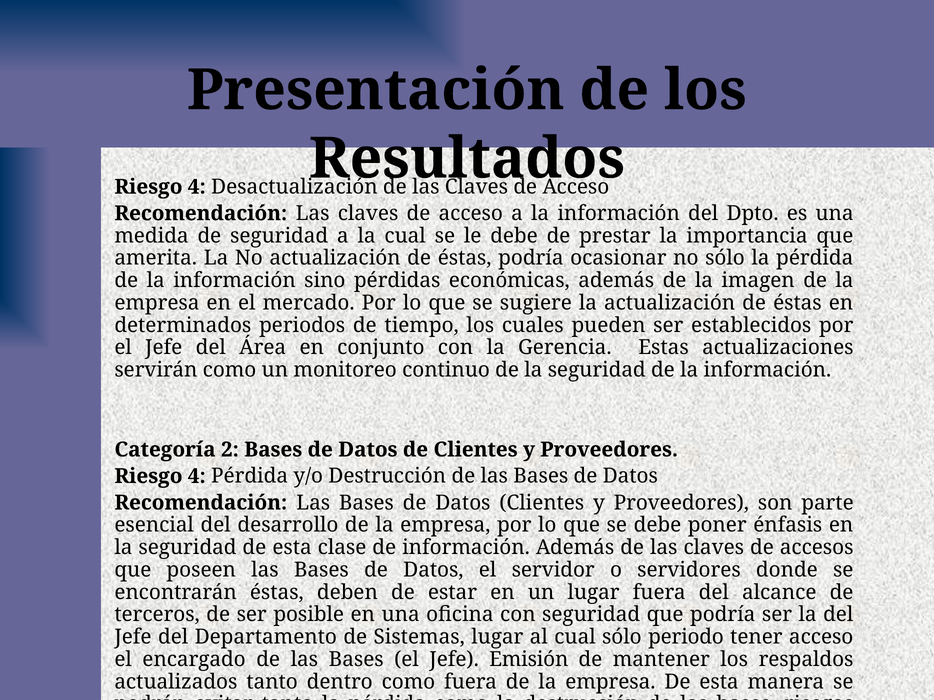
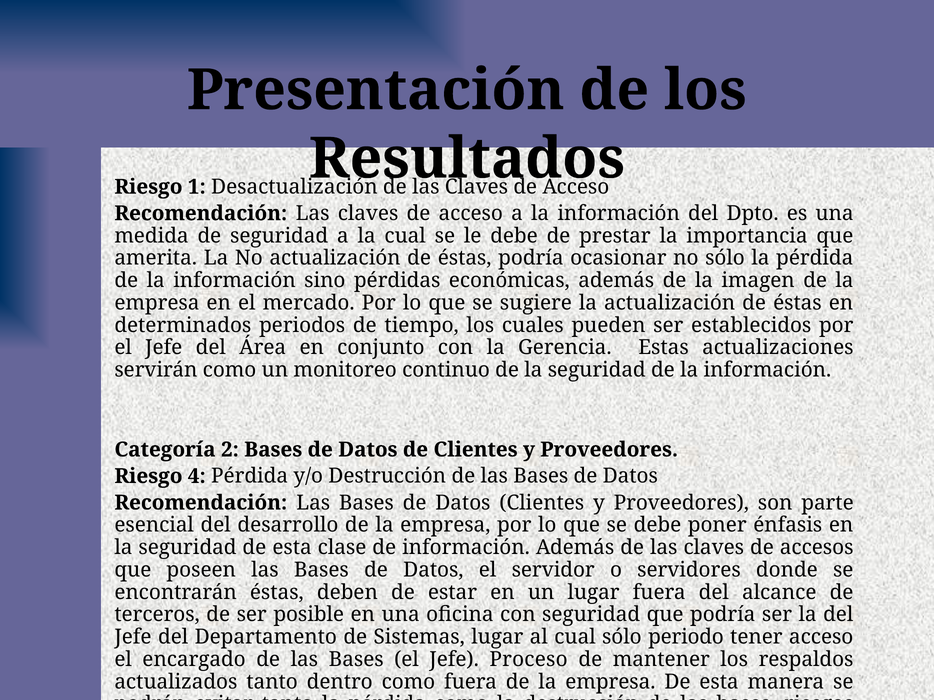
4 at (197, 187): 4 -> 1
Emisión: Emisión -> Proceso
